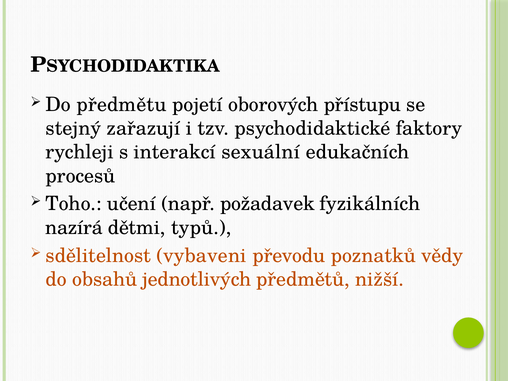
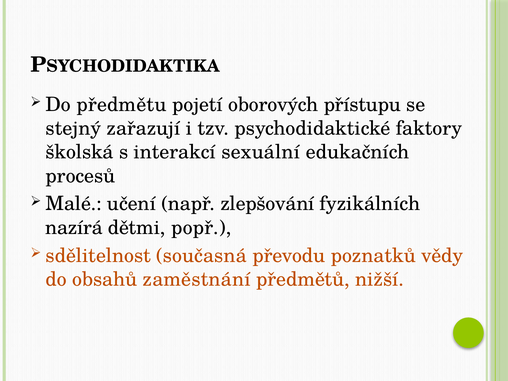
rychleji: rychleji -> školská
Toho: Toho -> Malé
požadavek: požadavek -> zlepšování
typů: typů -> popř
vybaveni: vybaveni -> současná
jednotlivých: jednotlivých -> zaměstnání
